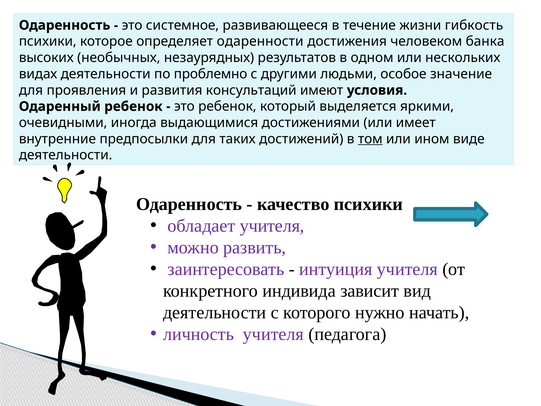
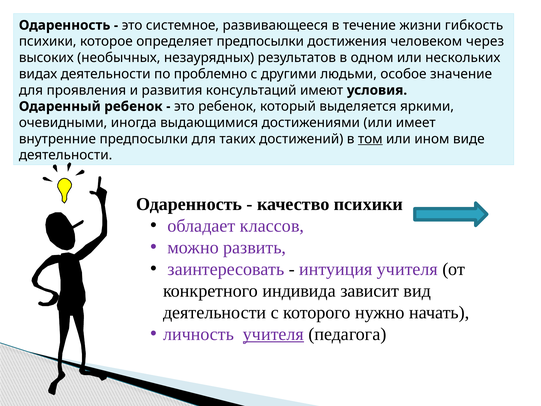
определяет одаренности: одаренности -> предпосылки
банка: банка -> через
обладает учителя: учителя -> классов
учителя at (273, 334) underline: none -> present
